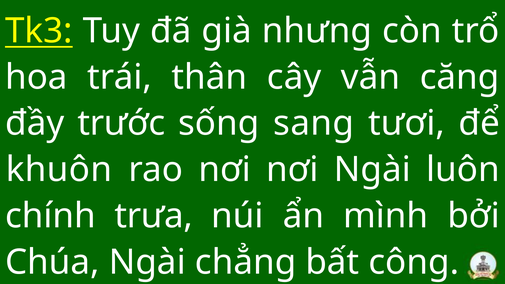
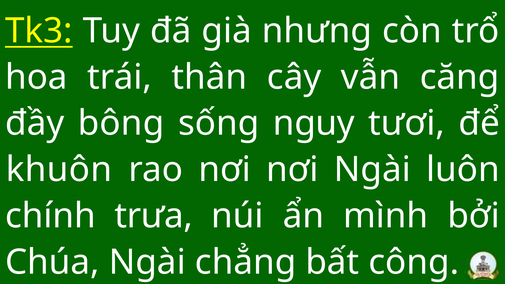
trước: trước -> bông
sang: sang -> nguy
